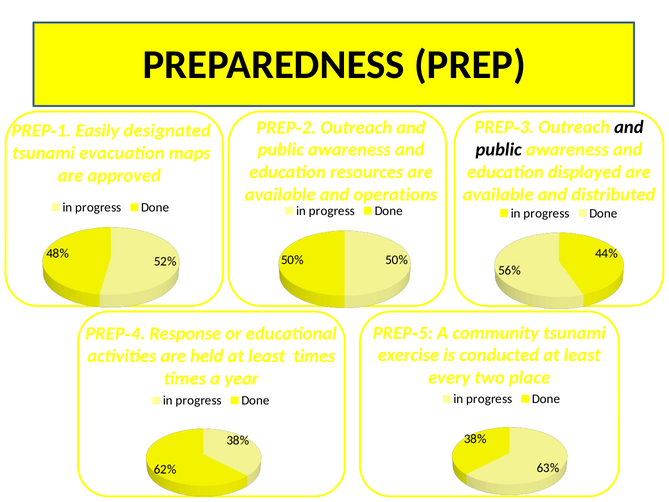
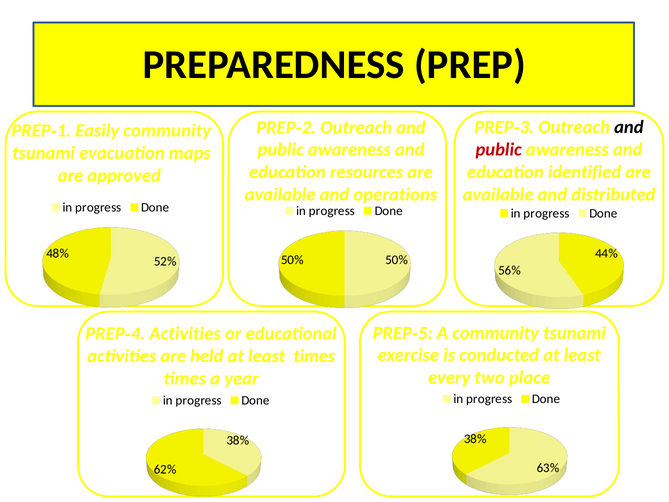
Easily designated: designated -> community
public at (499, 150) colour: black -> red
displayed: displayed -> identified
Response at (185, 334): Response -> Activities
